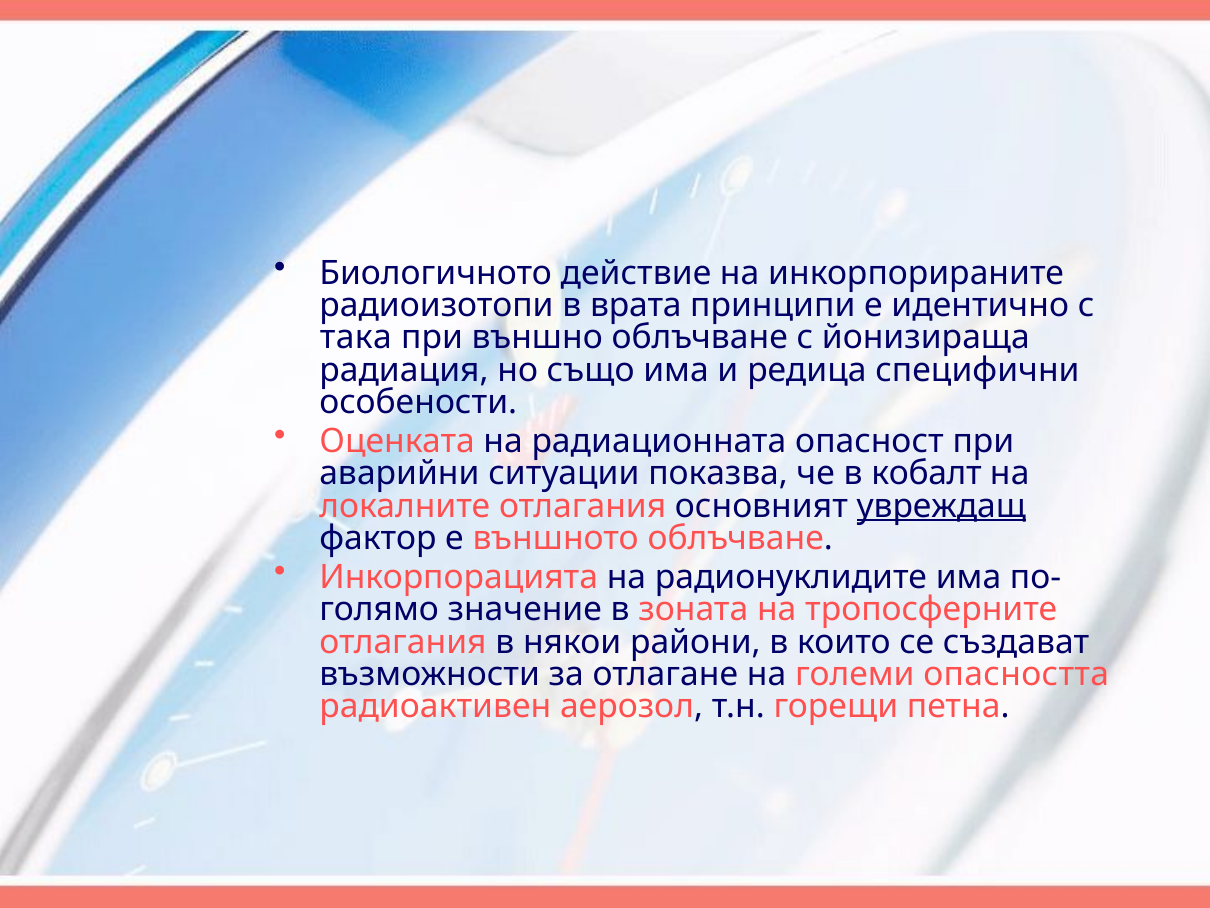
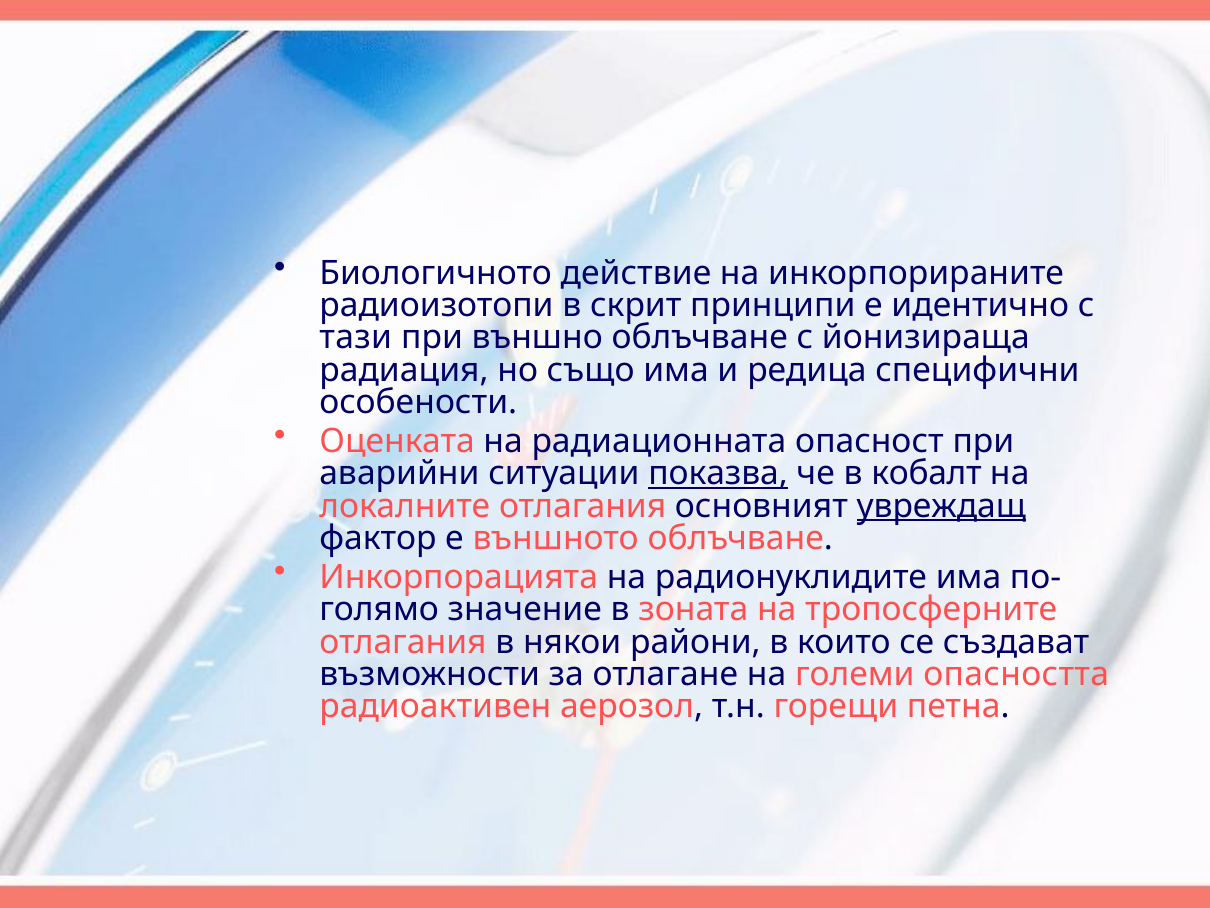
врата: врата -> скрит
така: така -> тази
показва underline: none -> present
